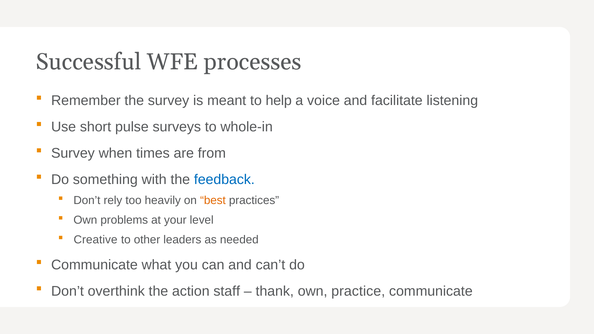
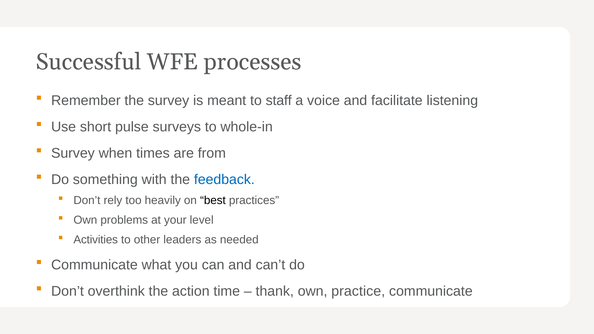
help: help -> staff
best colour: orange -> black
Creative: Creative -> Activities
staff: staff -> time
